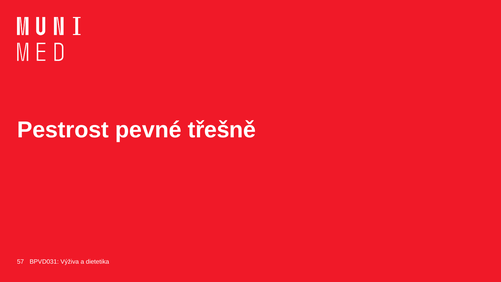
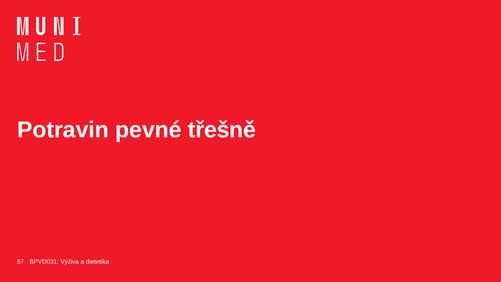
Pestrost: Pestrost -> Potravin
